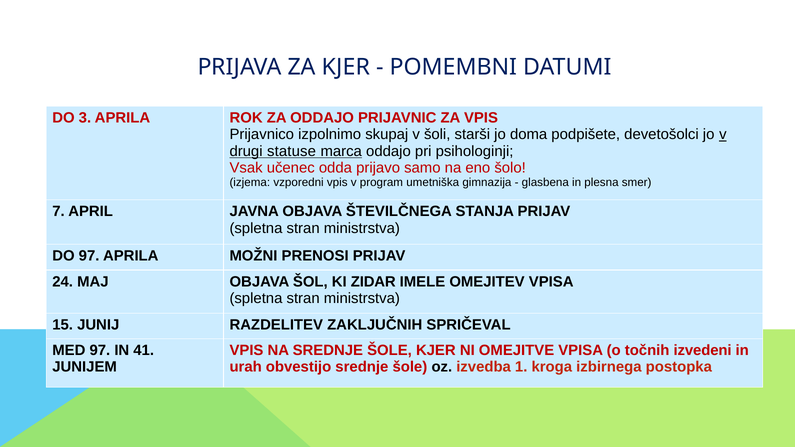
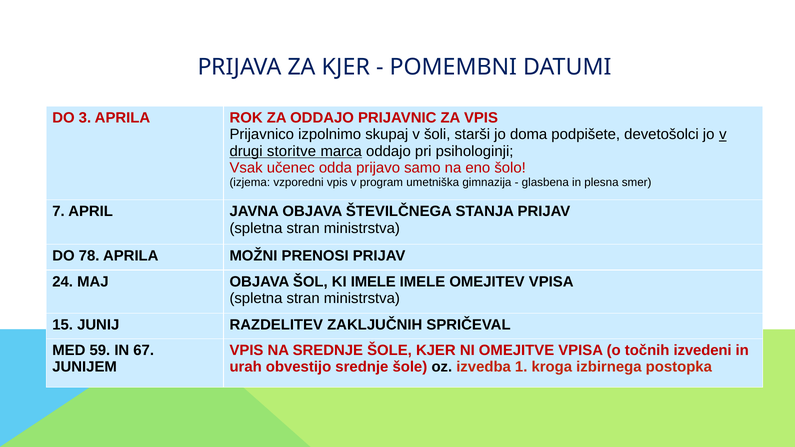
statuse: statuse -> storitve
DO 97: 97 -> 78
KI ZIDAR: ZIDAR -> IMELE
MED 97: 97 -> 59
41: 41 -> 67
